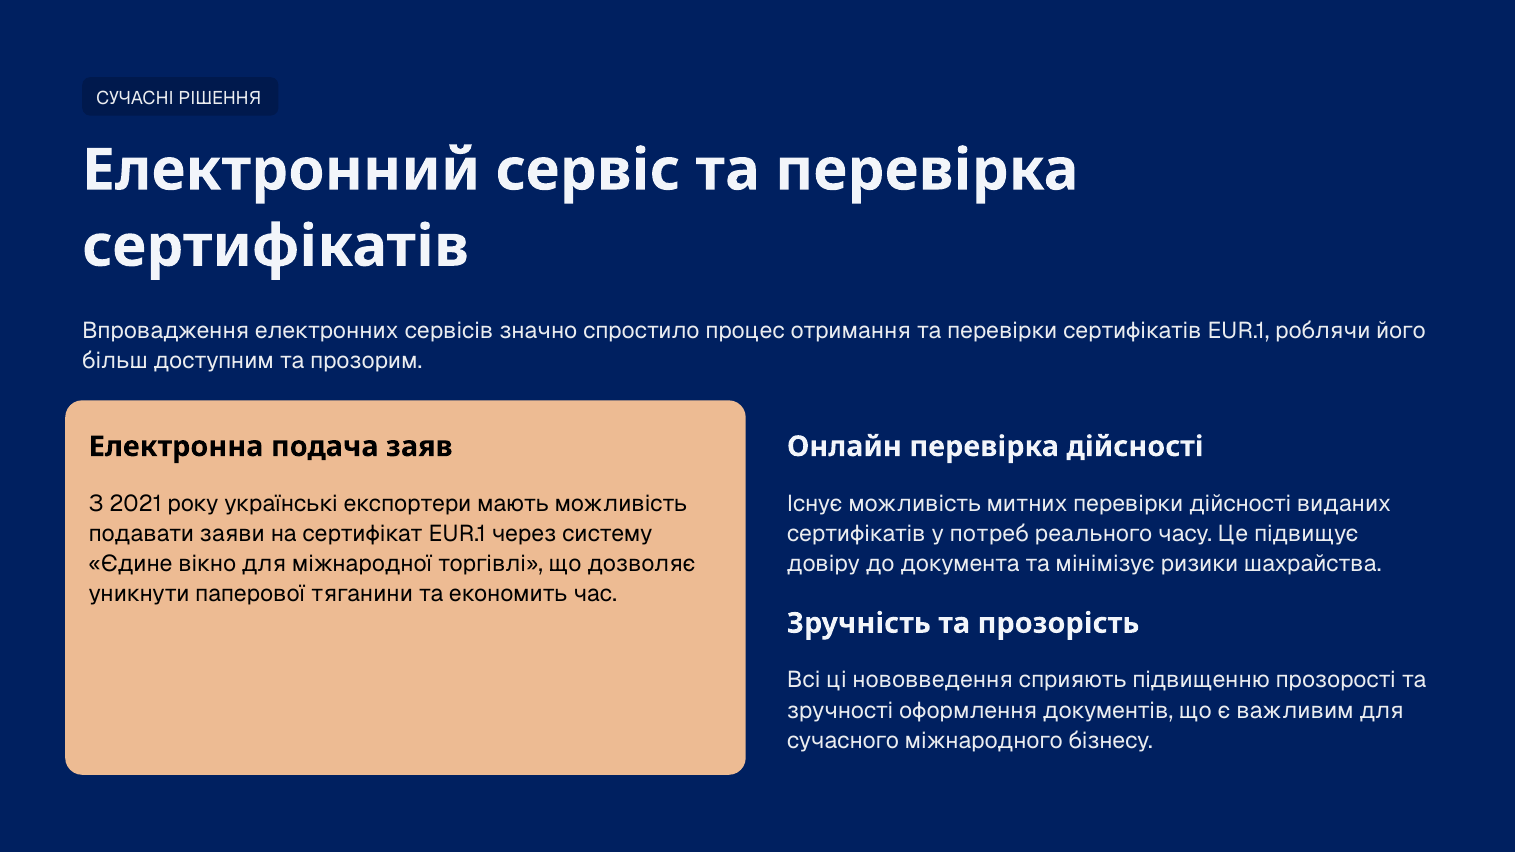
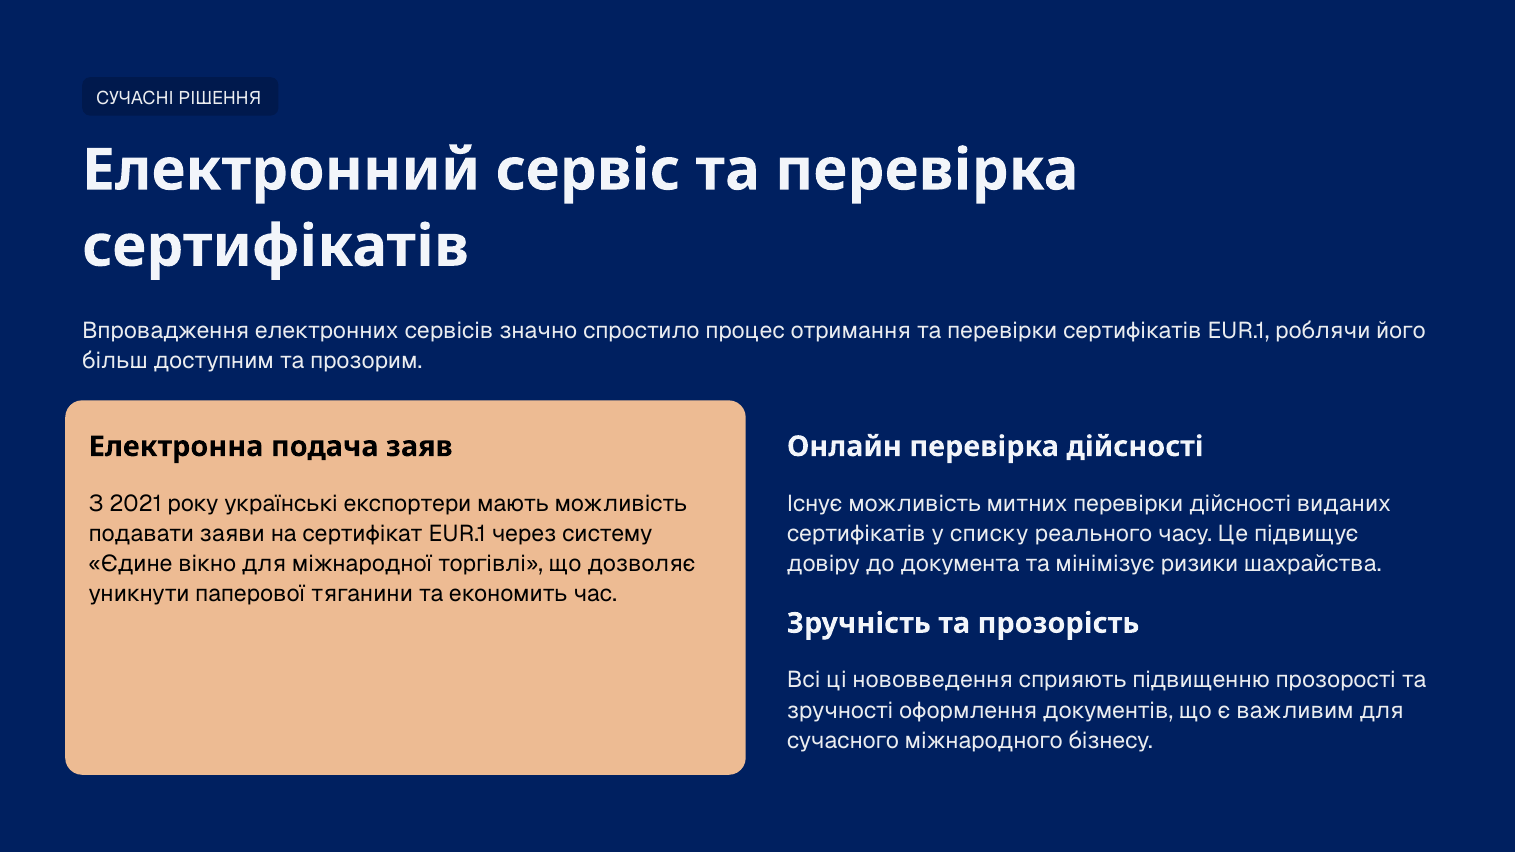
потреб: потреб -> списку
